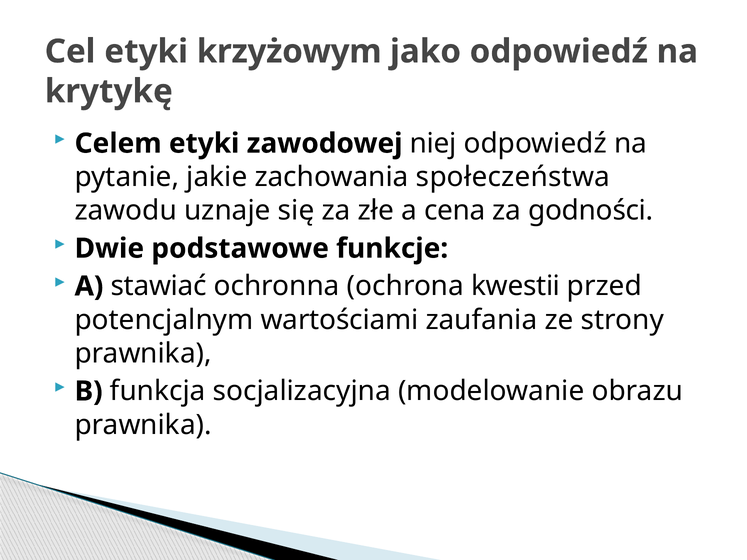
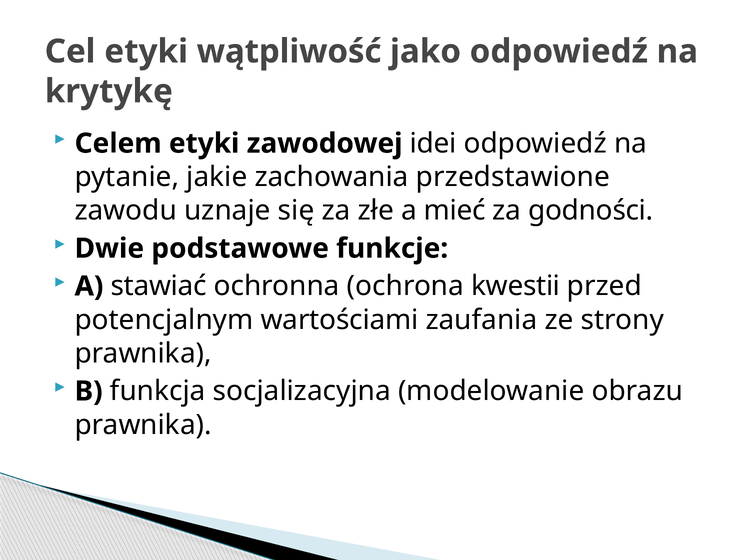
krzyżowym: krzyżowym -> wątpliwość
niej: niej -> idei
społeczeństwa: społeczeństwa -> przedstawione
cena: cena -> mieć
